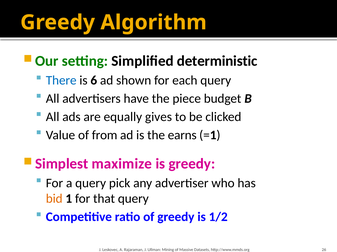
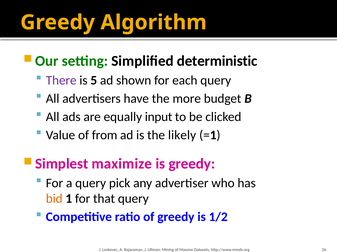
There colour: blue -> purple
6: 6 -> 5
piece: piece -> more
gives: gives -> input
earns: earns -> likely
